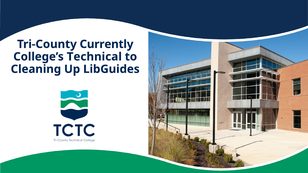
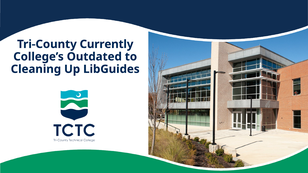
Technical: Technical -> Outdated
